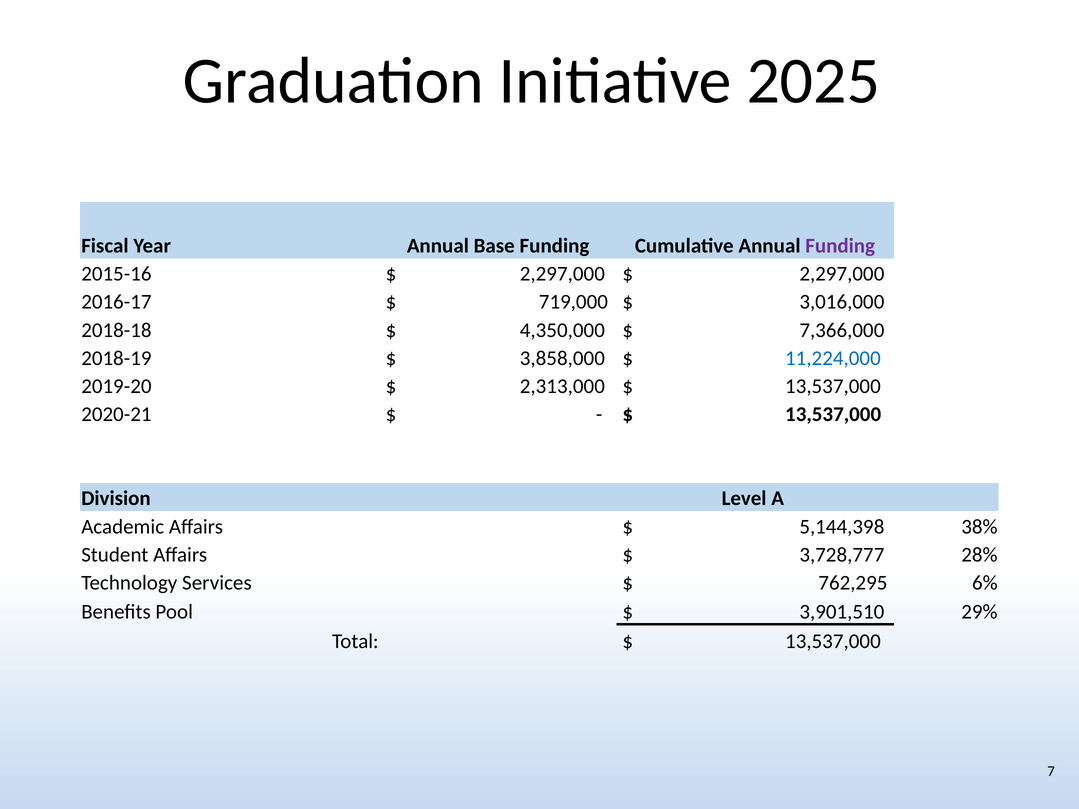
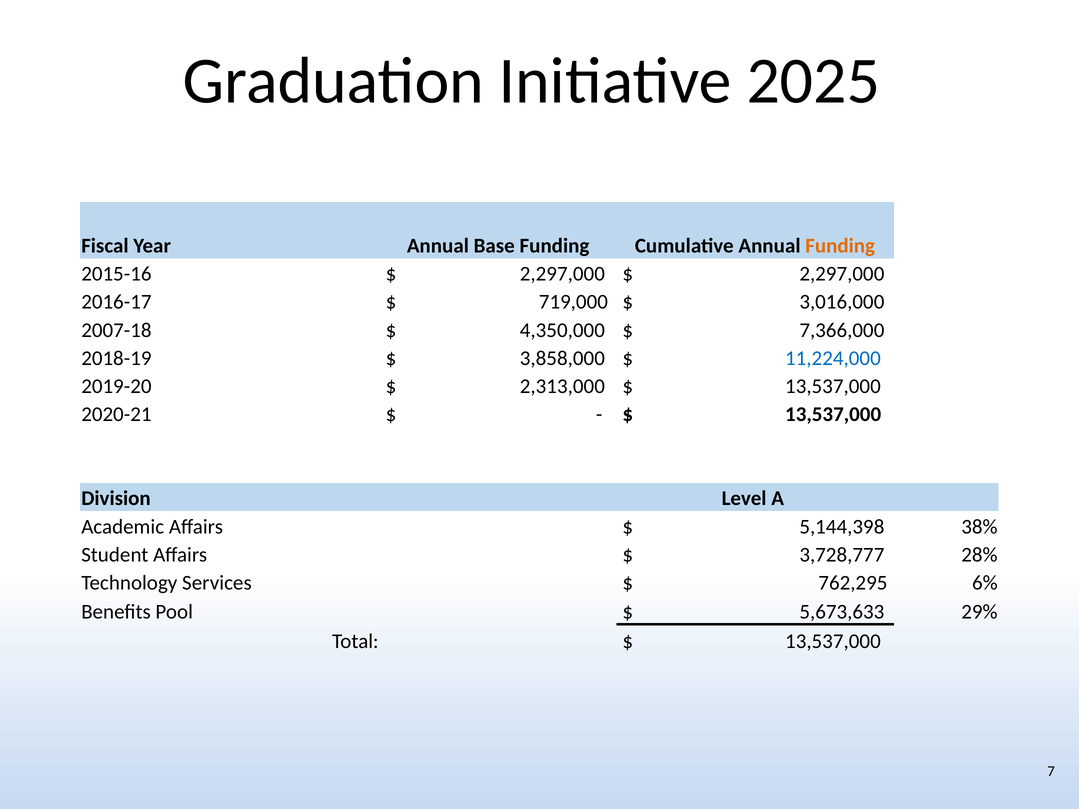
Funding at (840, 246) colour: purple -> orange
2018-18: 2018-18 -> 2007-18
3,901,510: 3,901,510 -> 5,673,633
